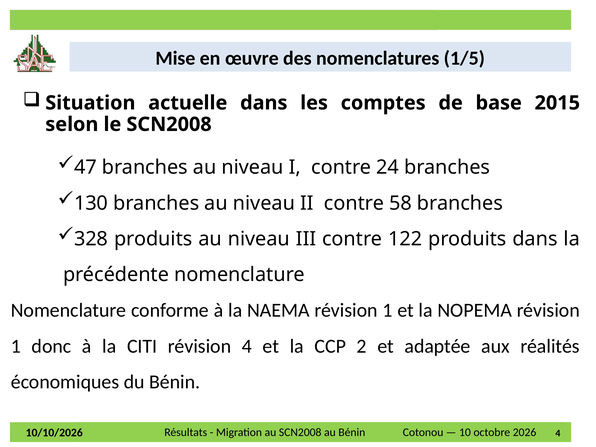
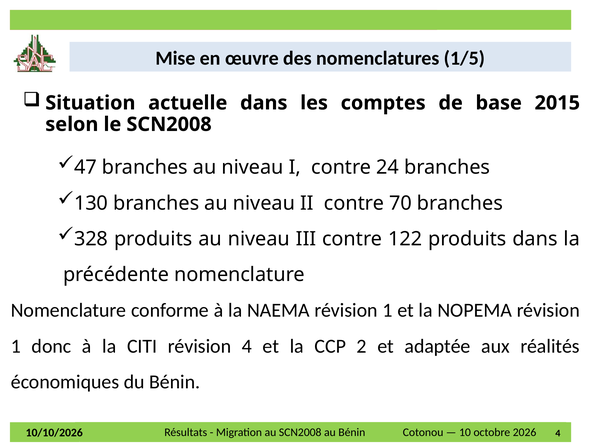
58: 58 -> 70
